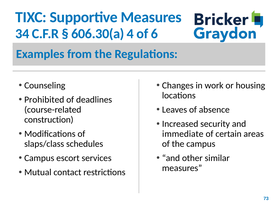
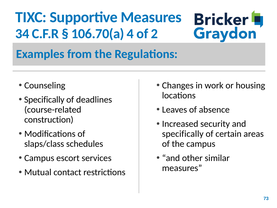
606.30(a: 606.30(a -> 106.70(a
6: 6 -> 2
Prohibited at (44, 100): Prohibited -> Specifically
immediate at (183, 134): immediate -> specifically
